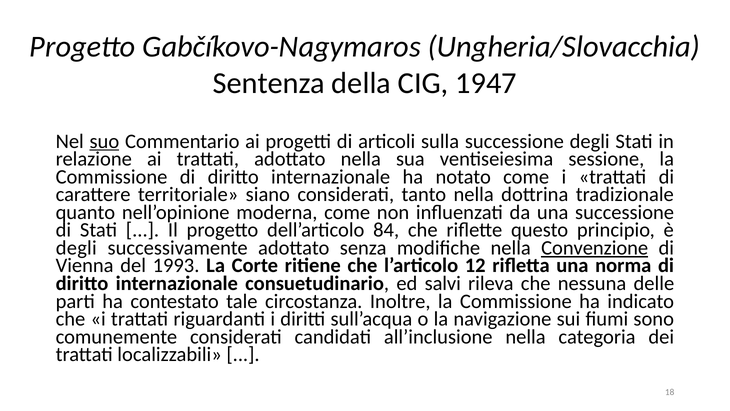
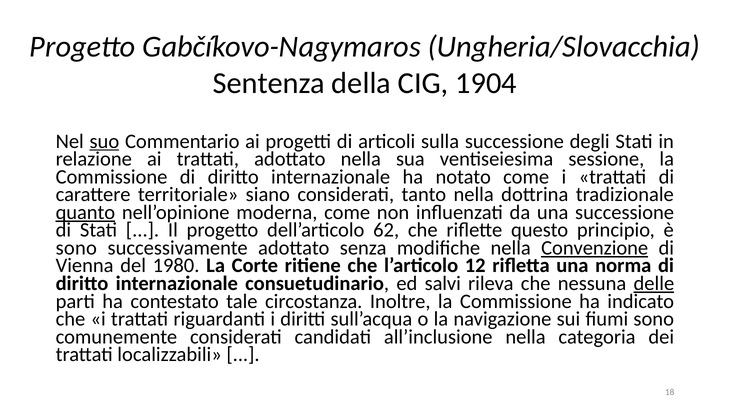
1947: 1947 -> 1904
quanto underline: none -> present
84: 84 -> 62
degli at (76, 248): degli -> sono
1993: 1993 -> 1980
delle underline: none -> present
